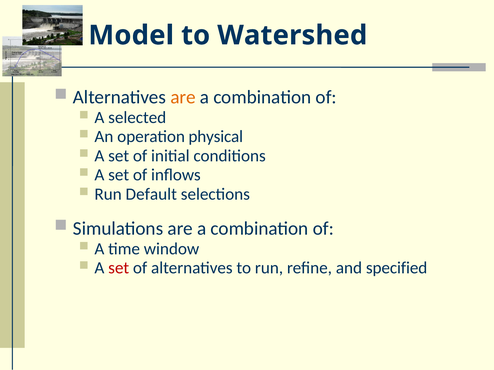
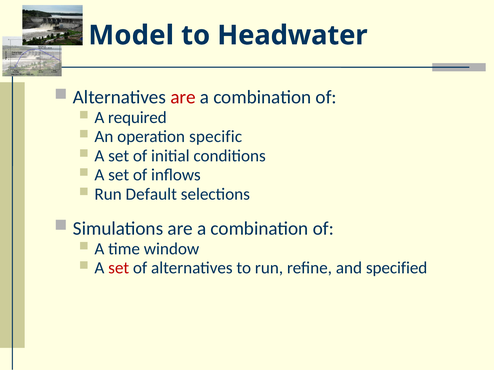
Watershed: Watershed -> Headwater
are at (183, 97) colour: orange -> red
selected: selected -> required
physical: physical -> specific
